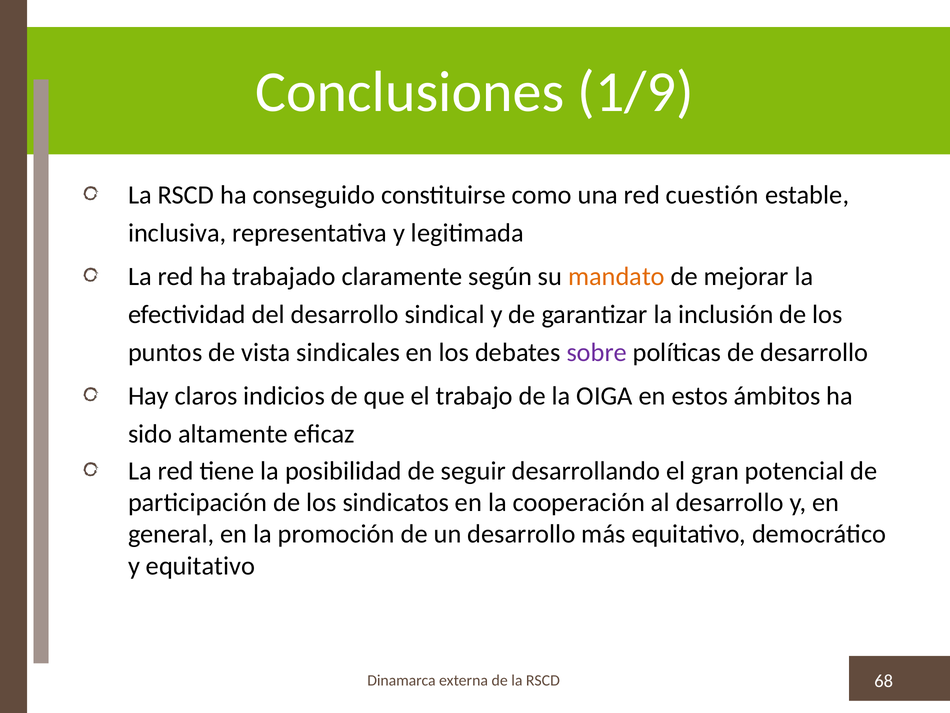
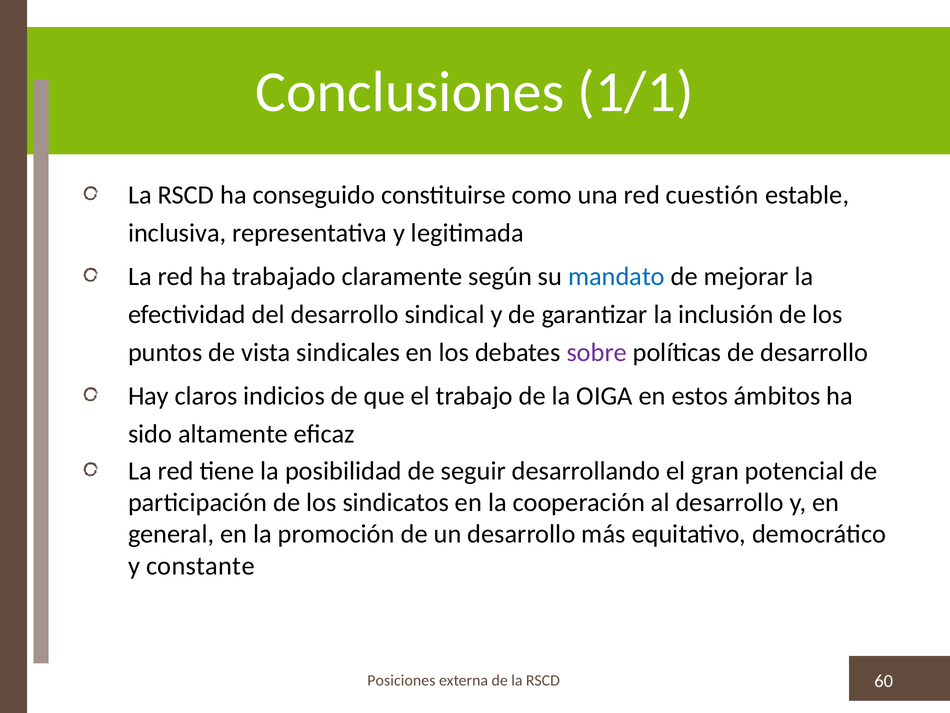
1/9: 1/9 -> 1/1
mandato colour: orange -> blue
y equitativo: equitativo -> constante
Dinamarca: Dinamarca -> Posiciones
68: 68 -> 60
